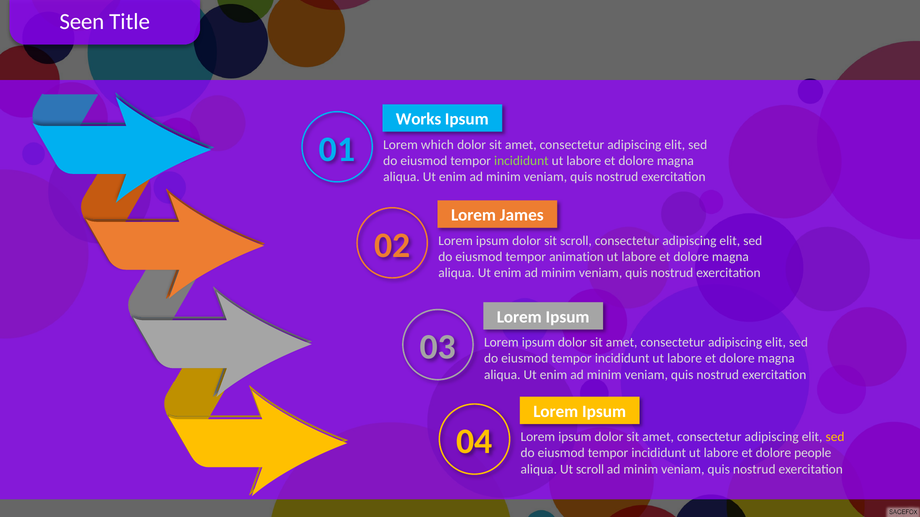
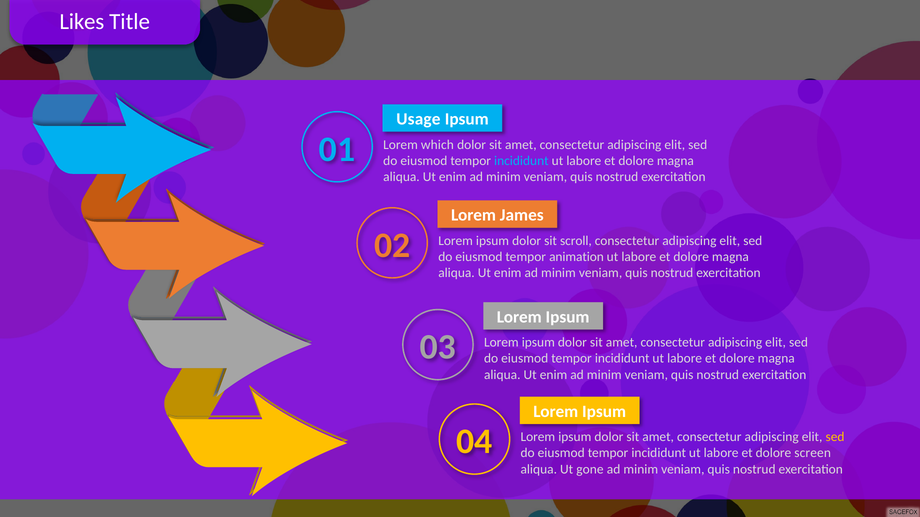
Seen: Seen -> Likes
Works: Works -> Usage
incididunt at (521, 161) colour: light green -> light blue
people: people -> screen
Ut scroll: scroll -> gone
